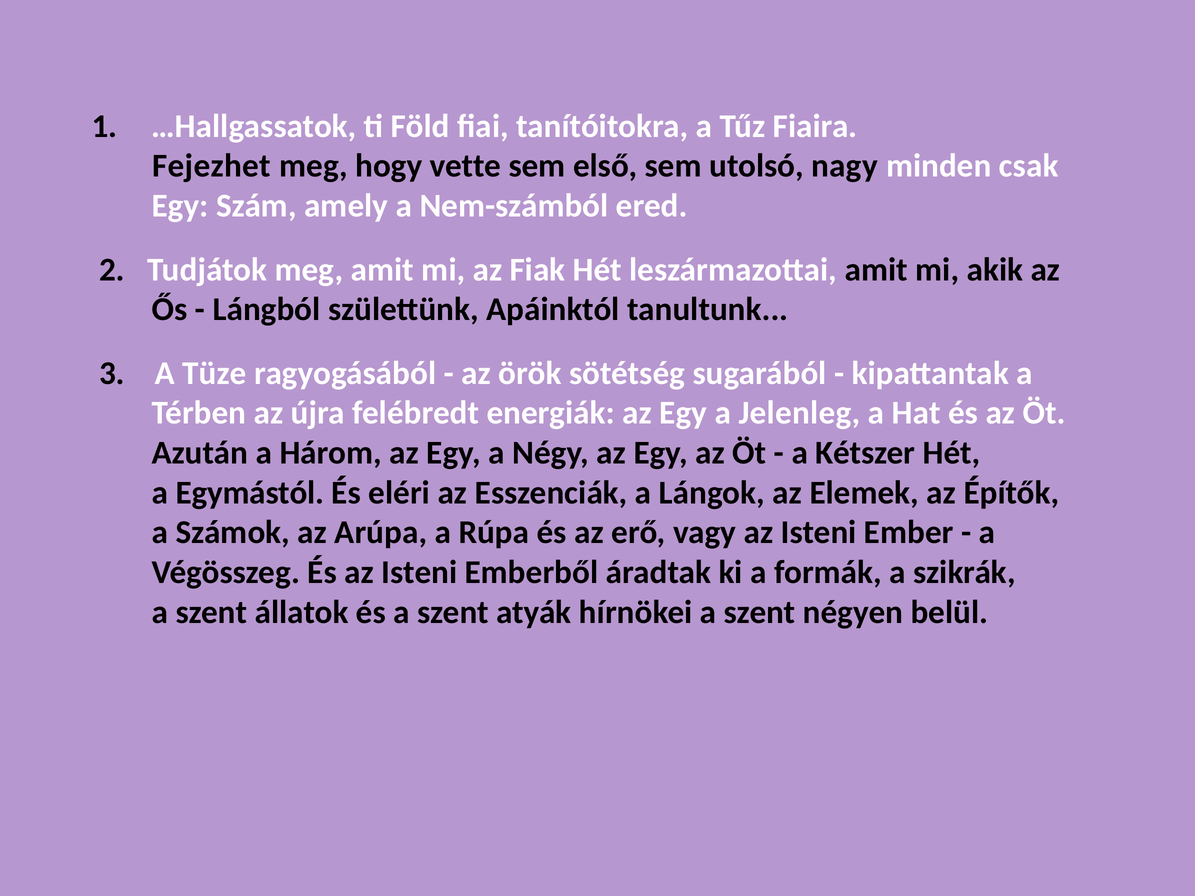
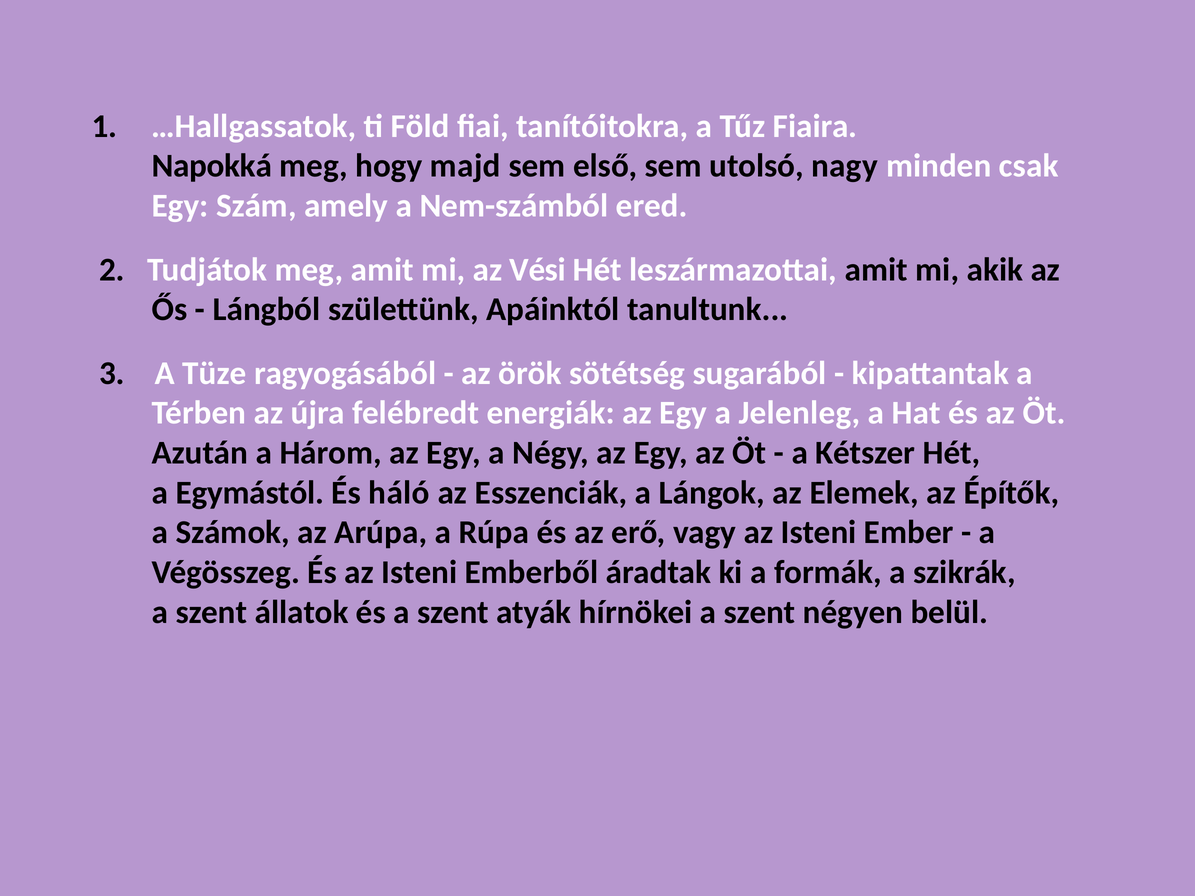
Fejezhet: Fejezhet -> Napokká
vette: vette -> majd
Fiak: Fiak -> Vési
eléri: eléri -> háló
